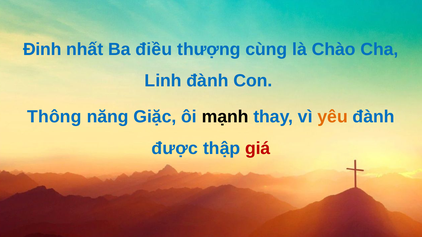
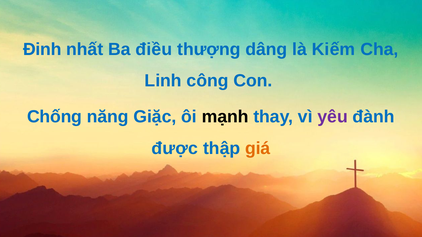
cùng: cùng -> dâng
Chào: Chào -> Kiếm
Linh đành: đành -> công
Thông: Thông -> Chống
yêu colour: orange -> purple
giá colour: red -> orange
